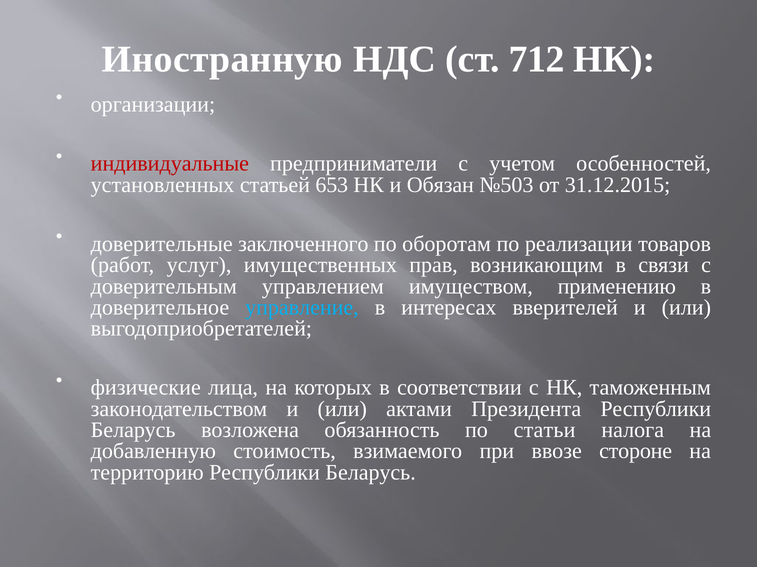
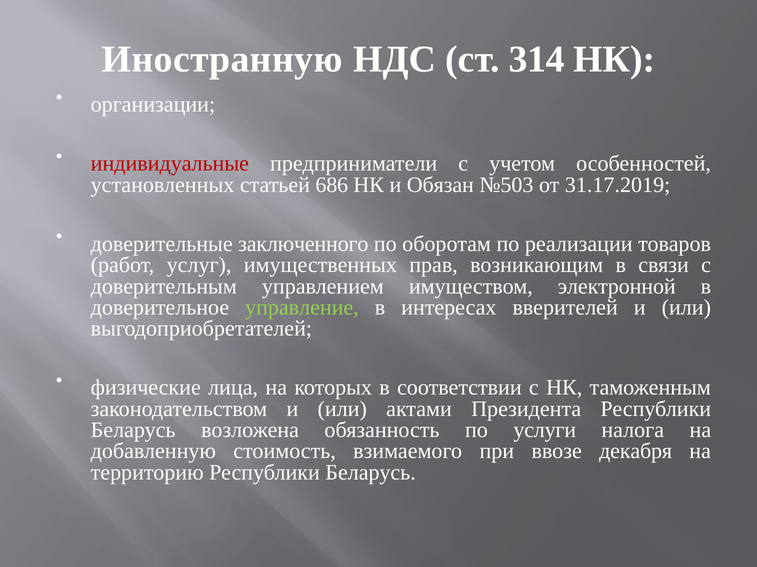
712: 712 -> 314
653: 653 -> 686
31.12.2015: 31.12.2015 -> 31.17.2019
применению: применению -> электронной
управление colour: light blue -> light green
статьи: статьи -> услуги
стороне: стороне -> декабря
